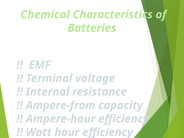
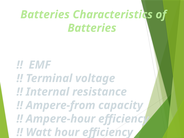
Chemical at (45, 15): Chemical -> Batteries
